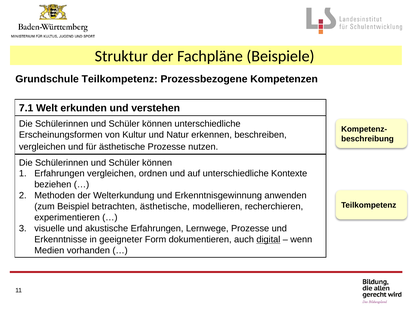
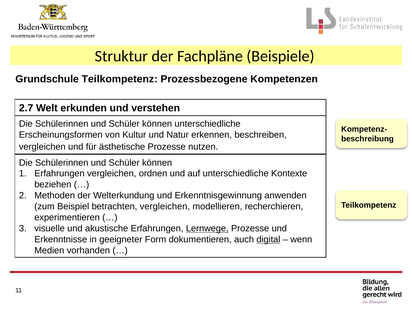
7.1: 7.1 -> 2.7
betrachten ästhetische: ästhetische -> vergleichen
Lernwege underline: none -> present
